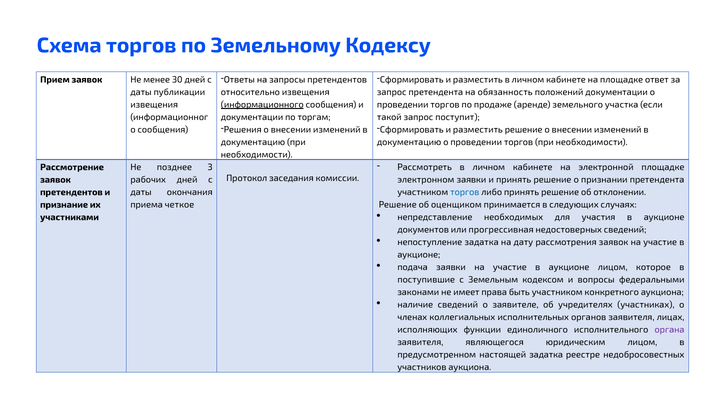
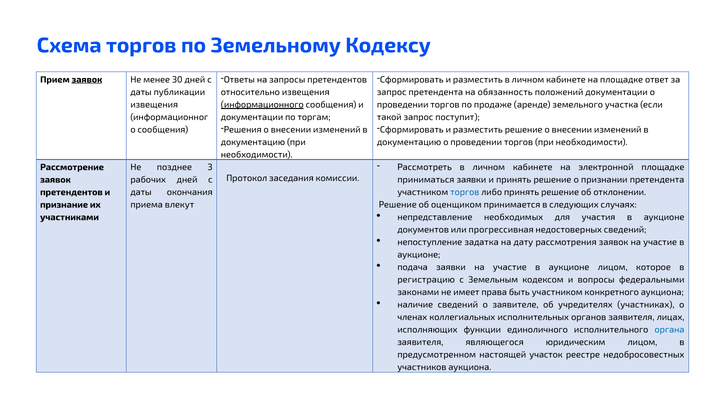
заявок at (87, 80) underline: none -> present
электронном: электронном -> приниматься
четкое: четкое -> влекут
поступившие: поступившие -> регистрацию
органа colour: purple -> blue
настоящей задатка: задатка -> участок
